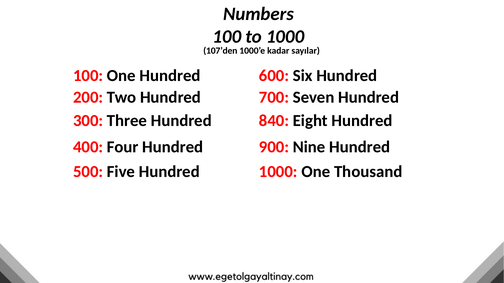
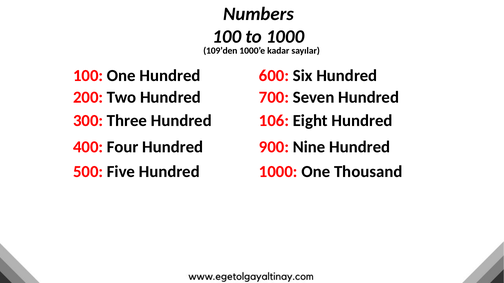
107’den: 107’den -> 109’den
840: 840 -> 106
